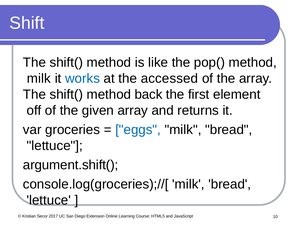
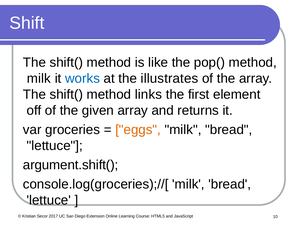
accessed: accessed -> illustrates
back: back -> links
eggs colour: blue -> orange
